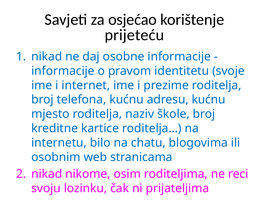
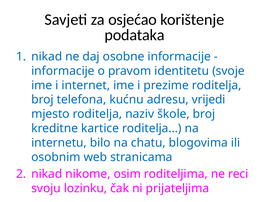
prijeteću: prijeteću -> podataka
adresu kućnu: kućnu -> vrijedi
